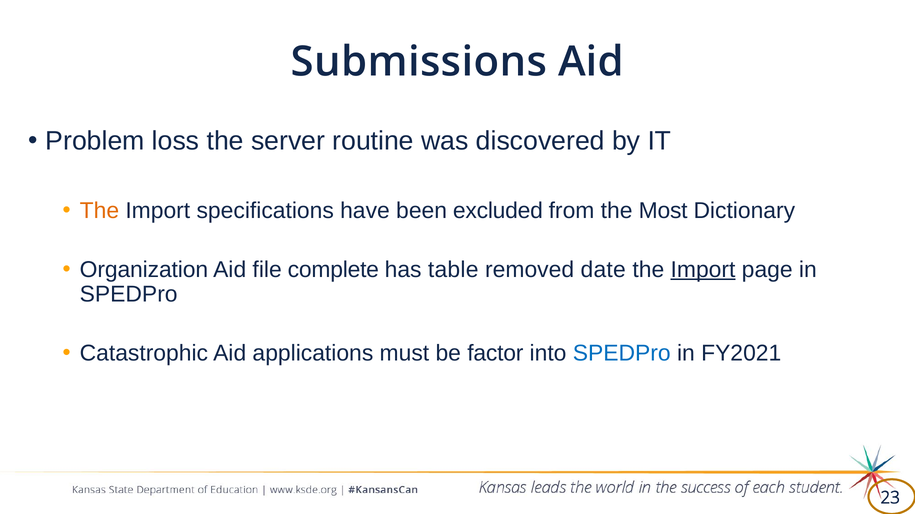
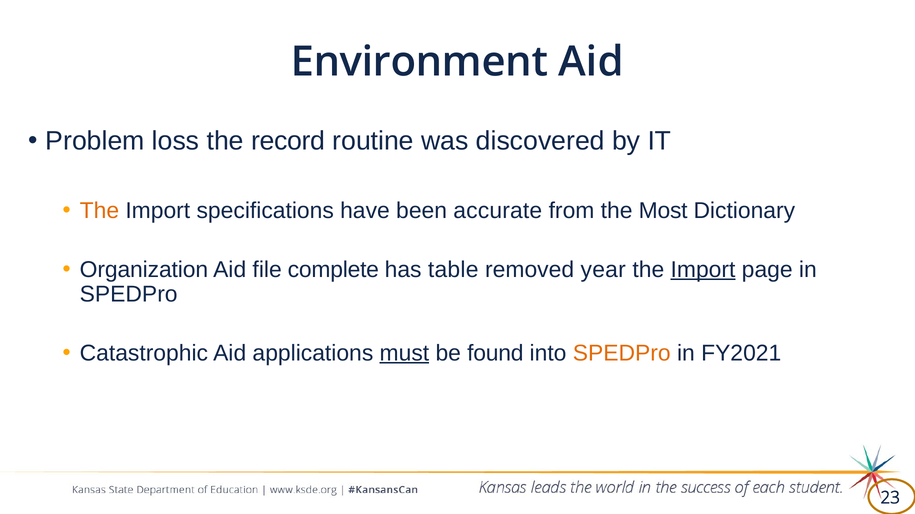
Submissions: Submissions -> Environment
server: server -> record
excluded: excluded -> accurate
date: date -> year
must underline: none -> present
factor: factor -> found
SPEDPro at (622, 353) colour: blue -> orange
